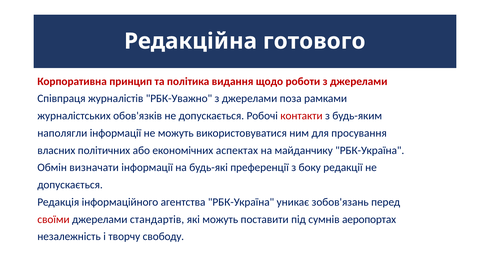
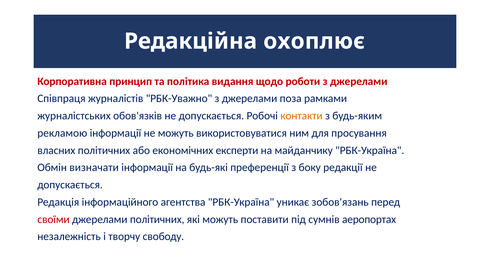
готового: готового -> охоплює
контакти colour: red -> orange
наполягли: наполягли -> рекламою
аспектах: аспектах -> експерти
джерелами стандартів: стандартів -> політичних
